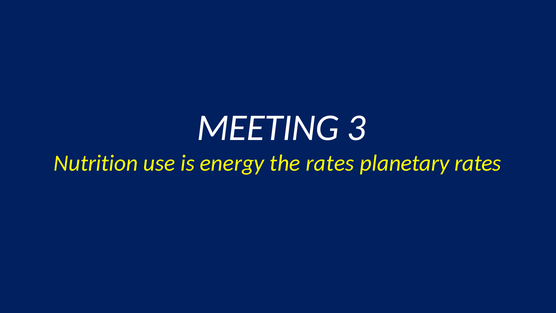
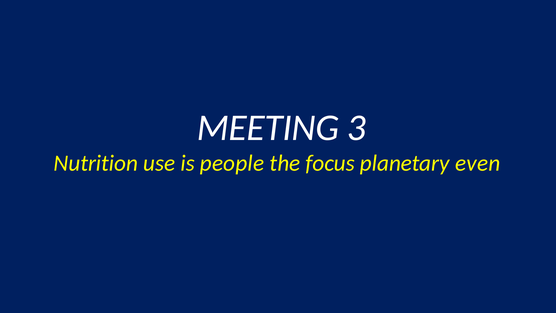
energy: energy -> people
the rates: rates -> focus
planetary rates: rates -> even
